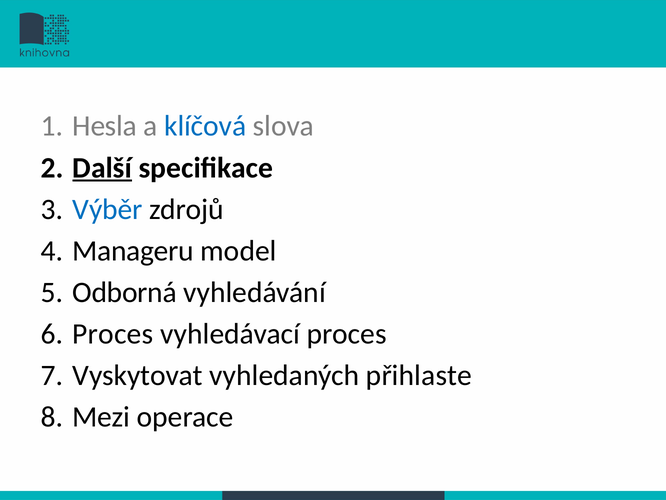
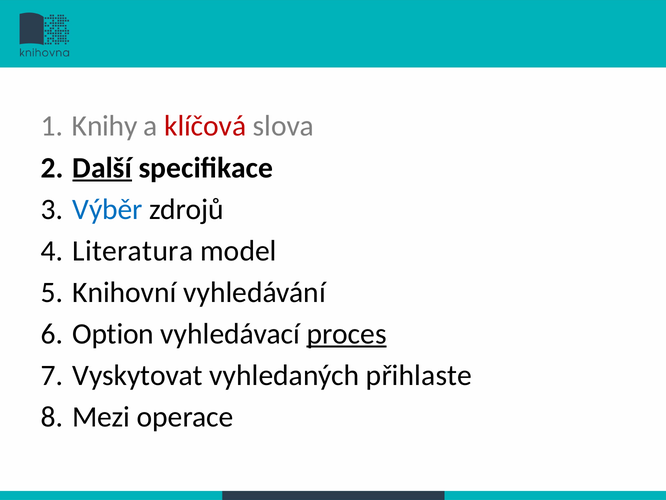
Hesla: Hesla -> Knihy
klíčová colour: blue -> red
Manageru: Manageru -> Literatura
Odborná: Odborná -> Knihovní
Proces at (113, 333): Proces -> Option
proces at (347, 333) underline: none -> present
